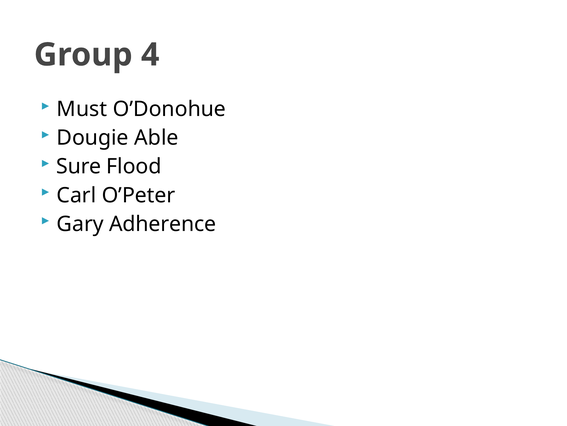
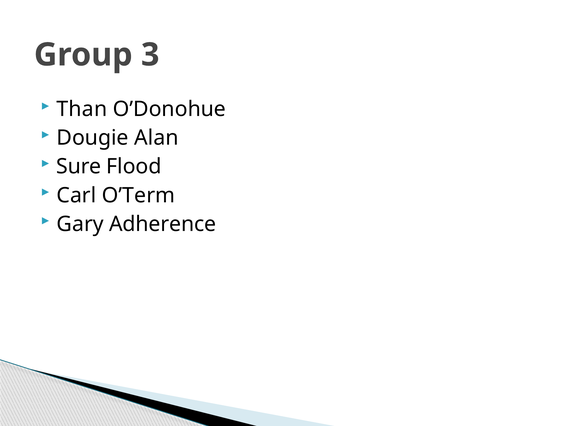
4: 4 -> 3
Must: Must -> Than
Able: Able -> Alan
O’Peter: O’Peter -> O’Term
